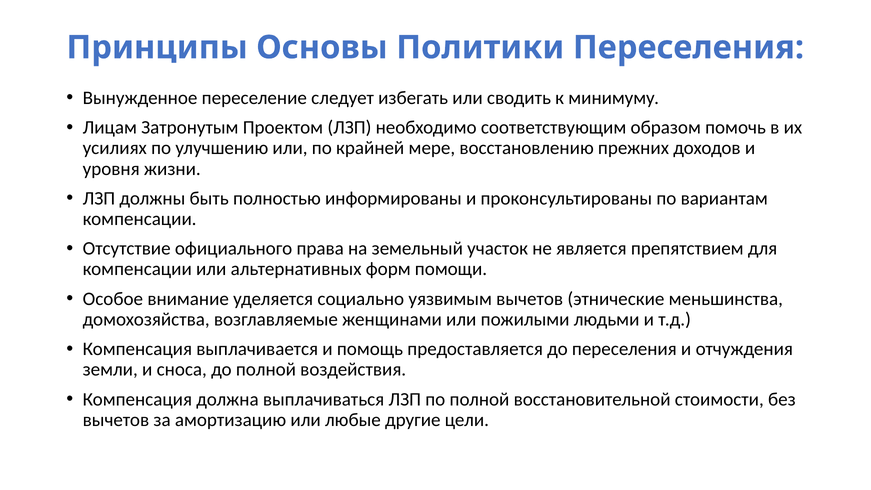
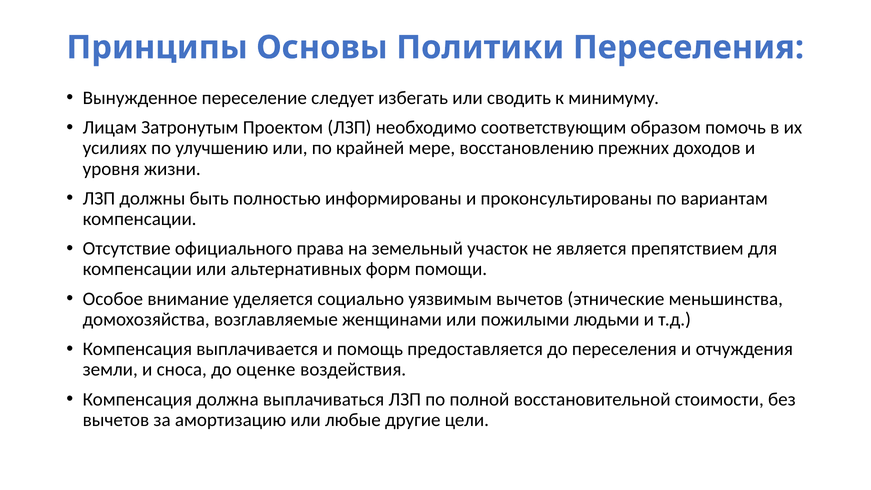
до полной: полной -> оценке
